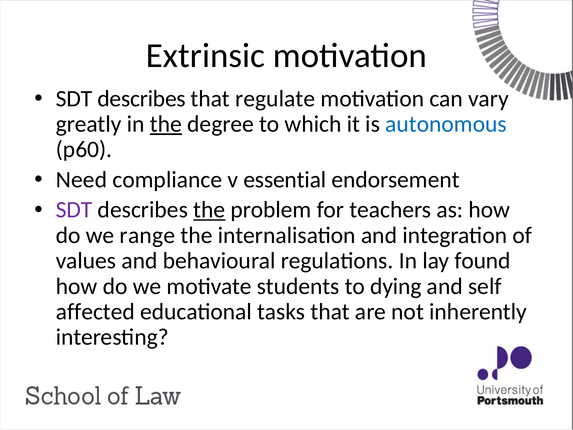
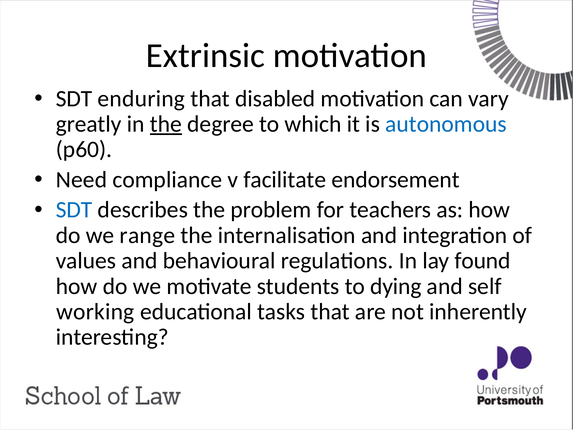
describes at (142, 99): describes -> enduring
regulate: regulate -> disabled
essential: essential -> facilitate
SDT at (74, 210) colour: purple -> blue
the at (209, 210) underline: present -> none
affected: affected -> working
